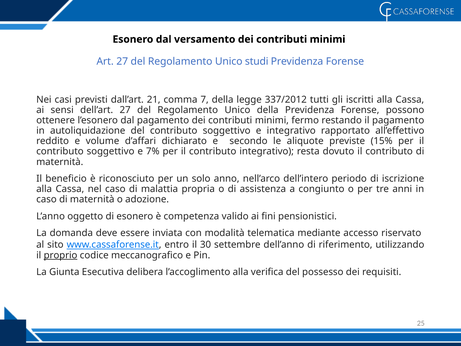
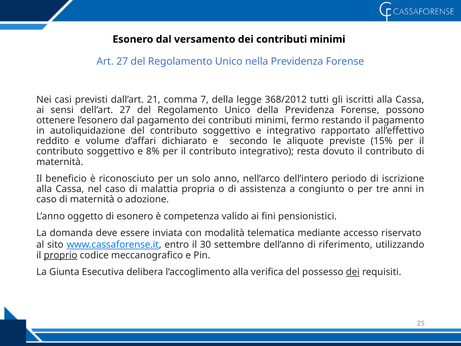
studi: studi -> nella
337/2012: 337/2012 -> 368/2012
7%: 7% -> 8%
dei at (353, 272) underline: none -> present
